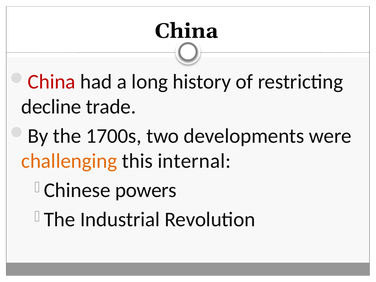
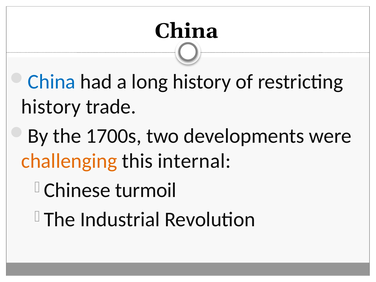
China at (52, 82) colour: red -> blue
decline at (51, 107): decline -> history
powers: powers -> turmoil
